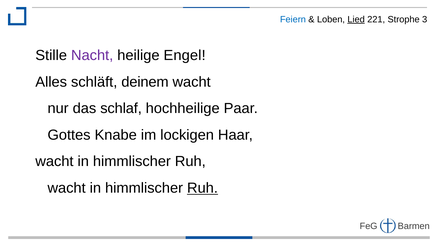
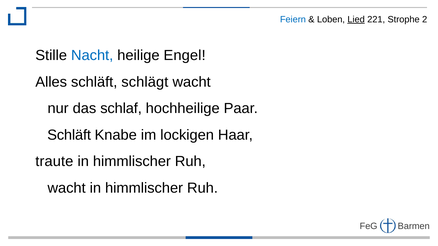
3: 3 -> 2
Nacht colour: purple -> blue
deinem: deinem -> schlägt
Gottes at (69, 135): Gottes -> Schläft
wacht at (54, 162): wacht -> traute
Ruh at (202, 188) underline: present -> none
